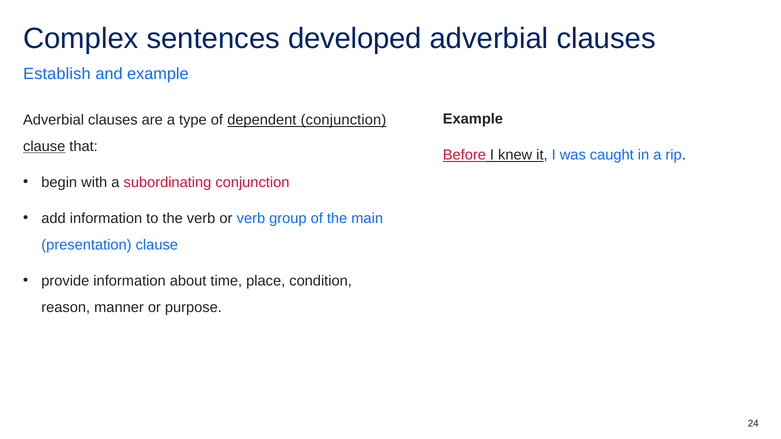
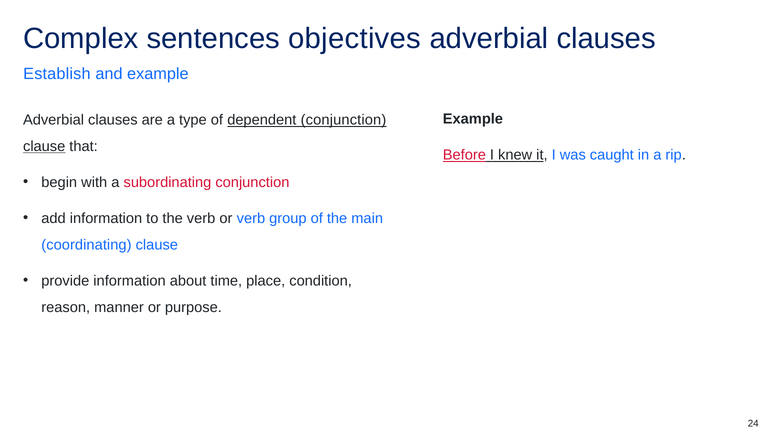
developed: developed -> objectives
presentation: presentation -> coordinating
